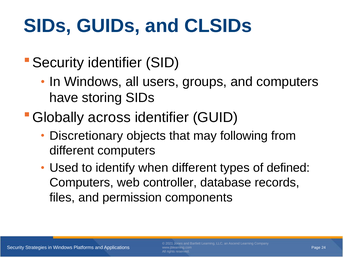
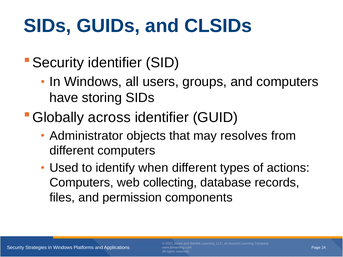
Discretionary: Discretionary -> Administrator
following: following -> resolves
defined: defined -> actions
controller: controller -> collecting
